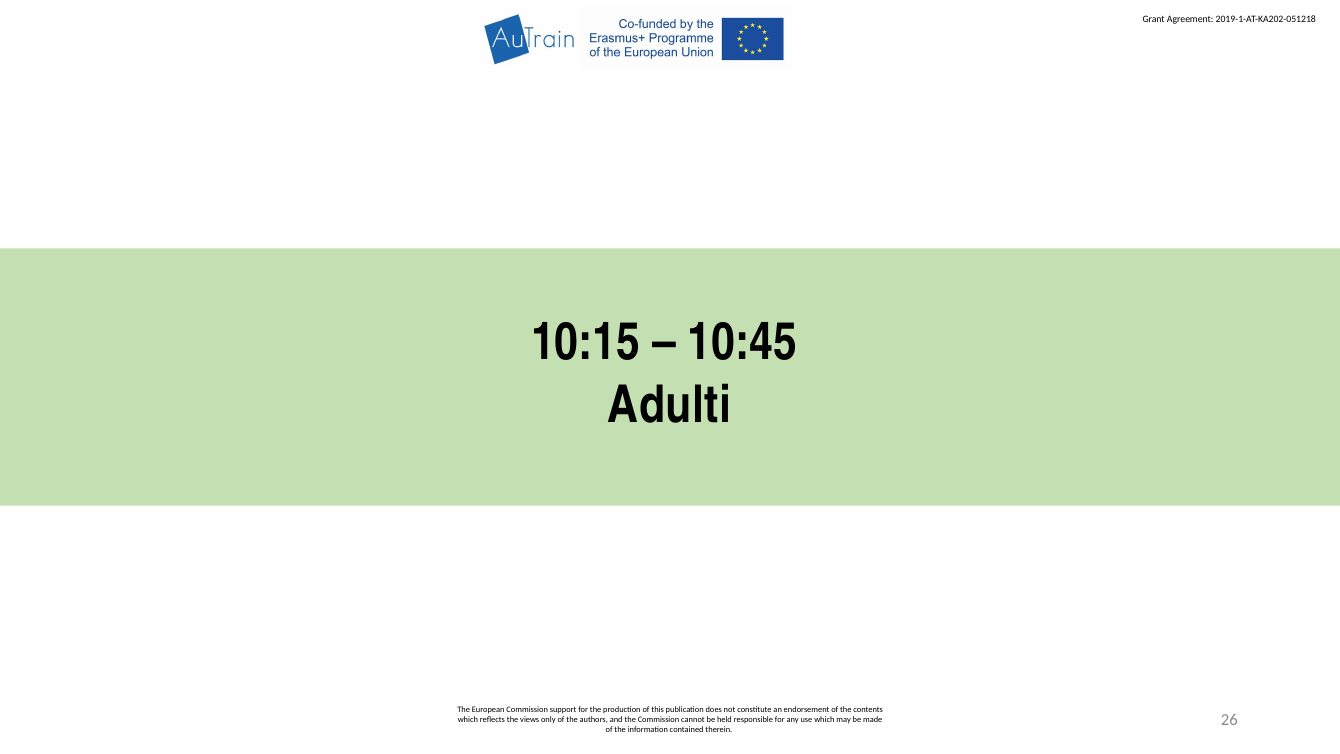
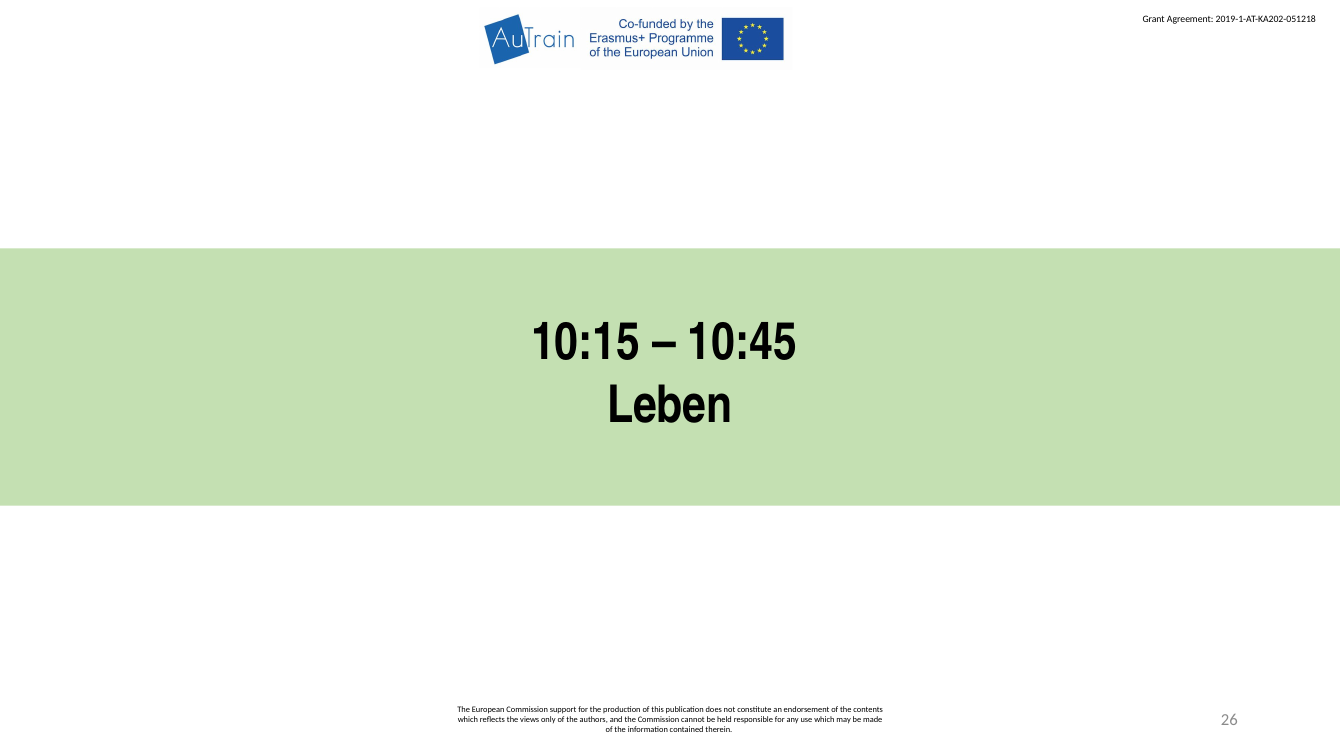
Adulti: Adulti -> Leben
